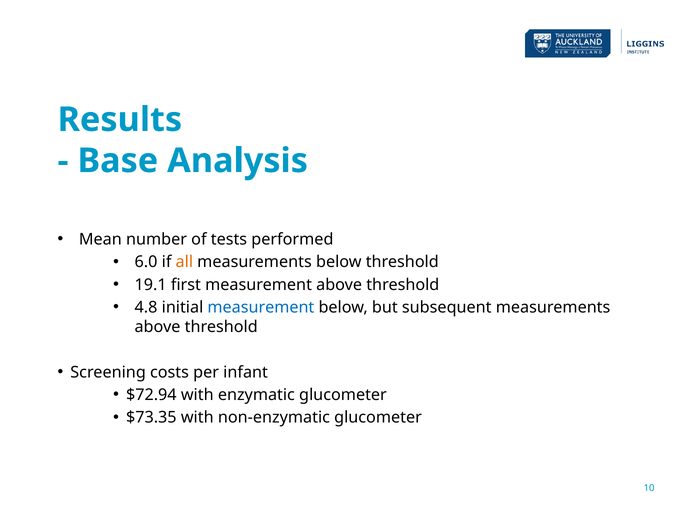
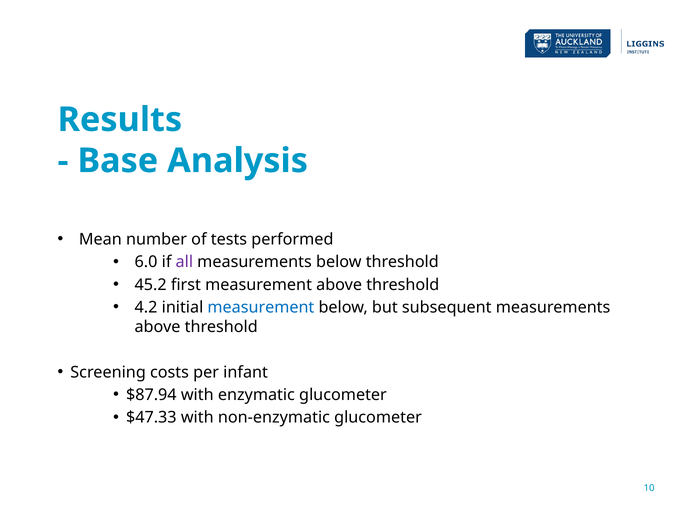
all colour: orange -> purple
19.1: 19.1 -> 45.2
4.8: 4.8 -> 4.2
$72.94: $72.94 -> $87.94
$73.35: $73.35 -> $47.33
